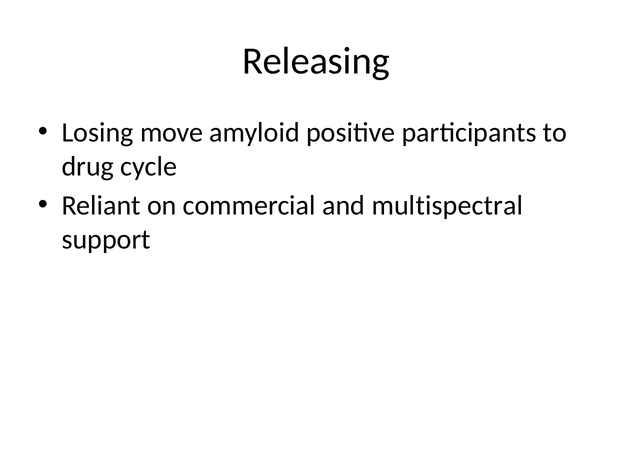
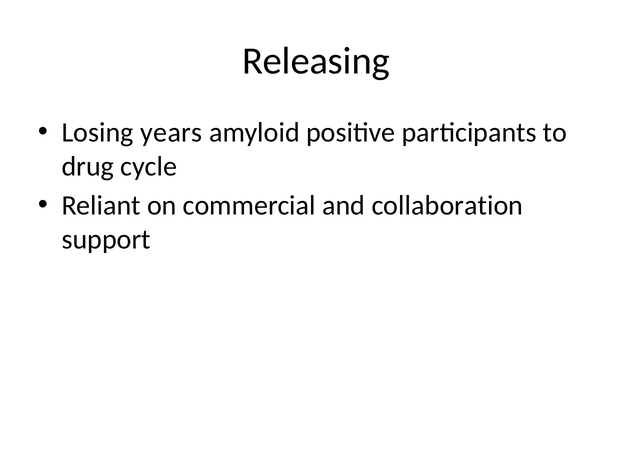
move: move -> years
multispectral: multispectral -> collaboration
